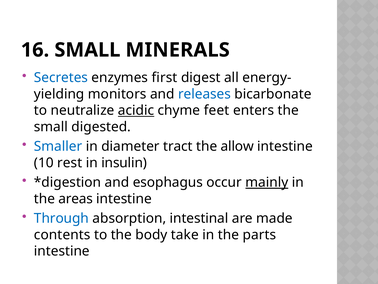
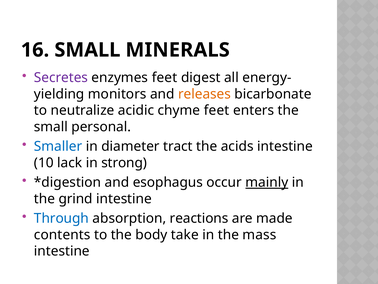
Secretes colour: blue -> purple
enzymes first: first -> feet
releases colour: blue -> orange
acidic underline: present -> none
digested: digested -> personal
allow: allow -> acids
rest: rest -> lack
insulin: insulin -> strong
areas: areas -> grind
intestinal: intestinal -> reactions
parts: parts -> mass
